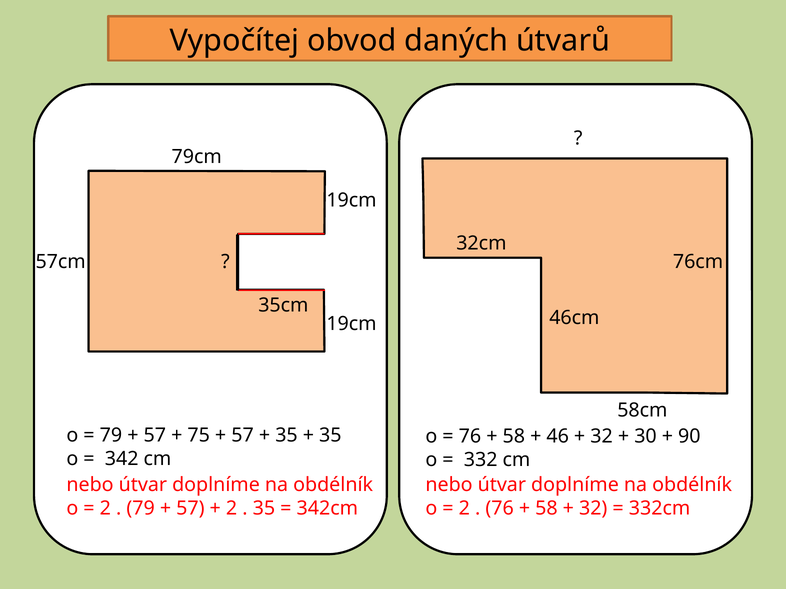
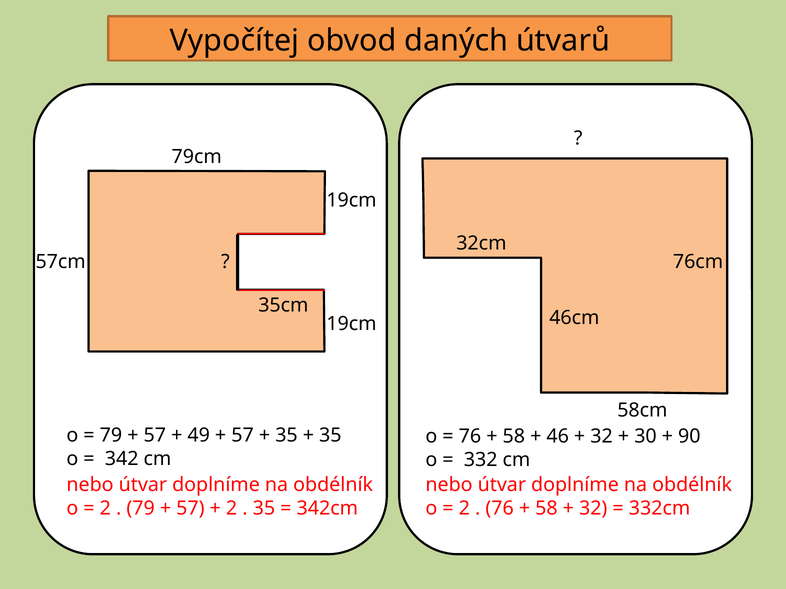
75: 75 -> 49
